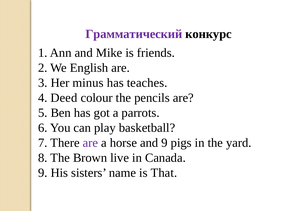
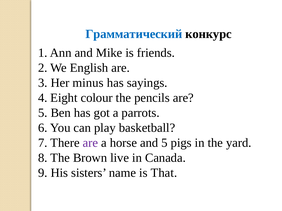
Грамматический colour: purple -> blue
teaches: teaches -> sayings
Deed: Deed -> Eight
and 9: 9 -> 5
